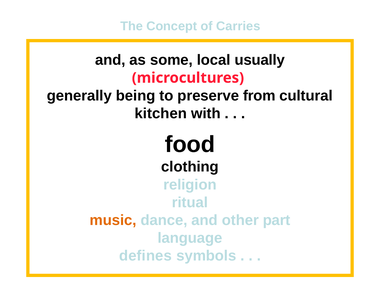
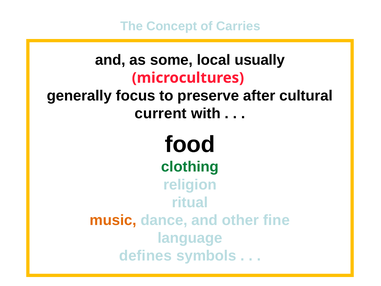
being: being -> focus
from: from -> after
kitchen: kitchen -> current
clothing colour: black -> green
part: part -> fine
